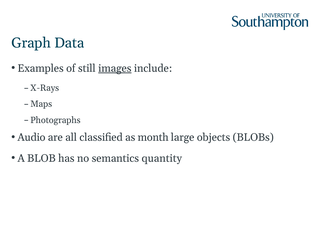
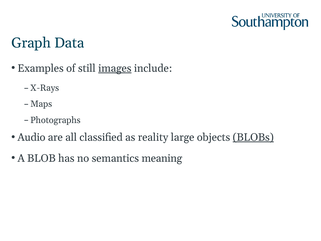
month: month -> reality
BLOBs underline: none -> present
quantity: quantity -> meaning
